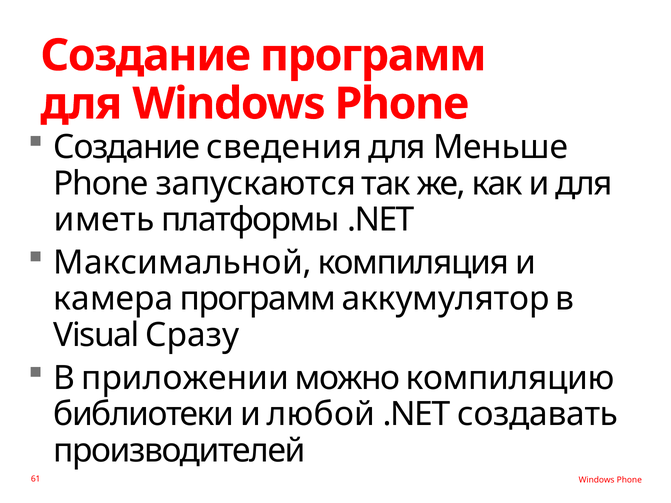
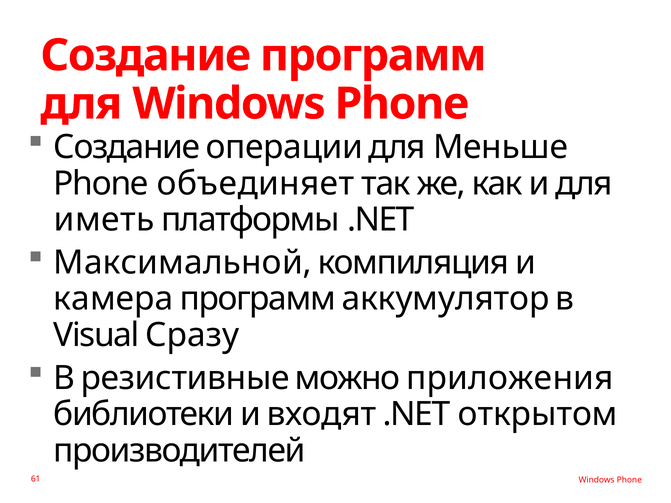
сведения: сведения -> операции
запускаются: запускаются -> объединяет
приложении: приложении -> резистивные
компиляцию: компиляцию -> приложения
любой: любой -> входят
создавать: создавать -> открытом
